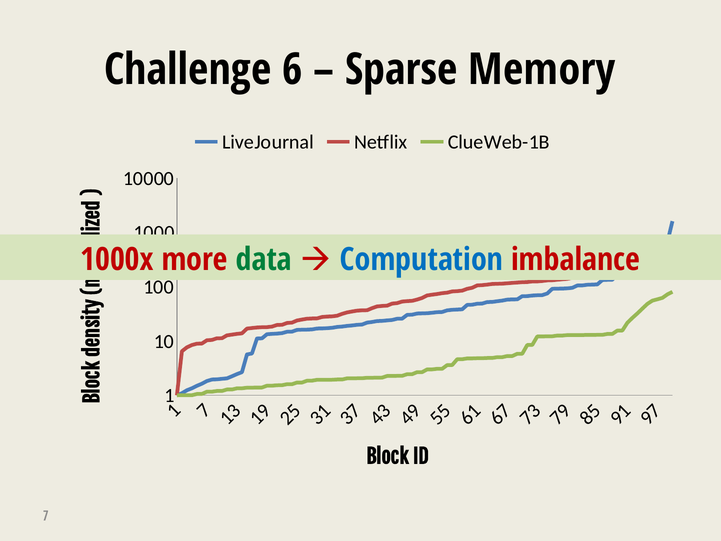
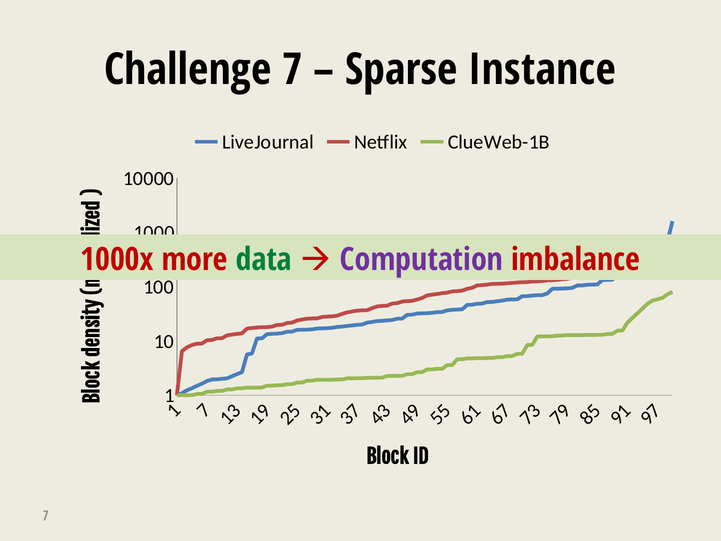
Challenge 6: 6 -> 7
Memory: Memory -> Instance
Computation colour: blue -> purple
